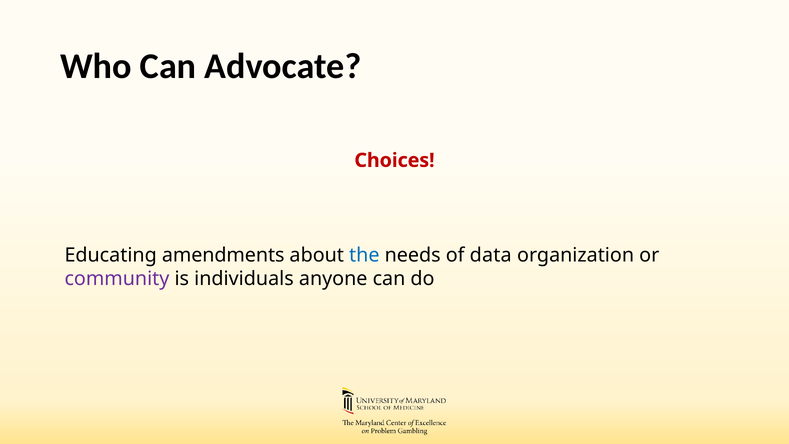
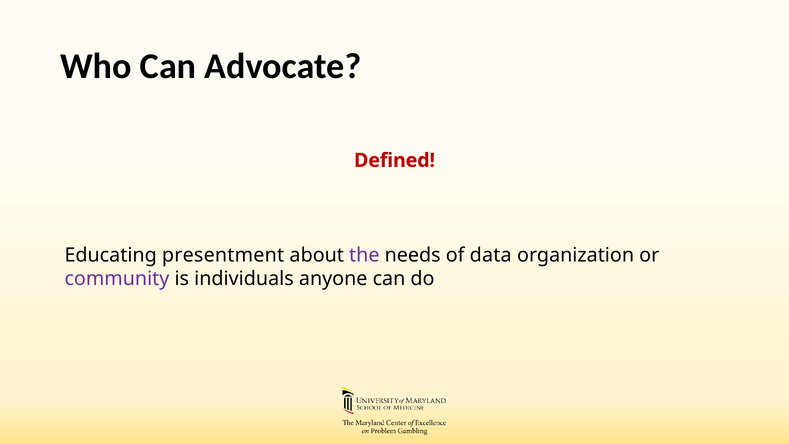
Choices: Choices -> Defined
amendments: amendments -> presentment
the colour: blue -> purple
